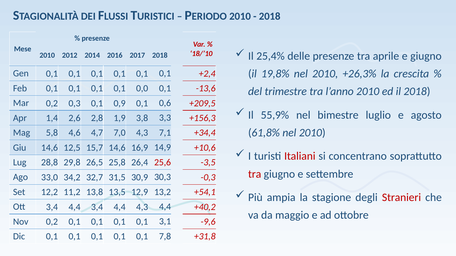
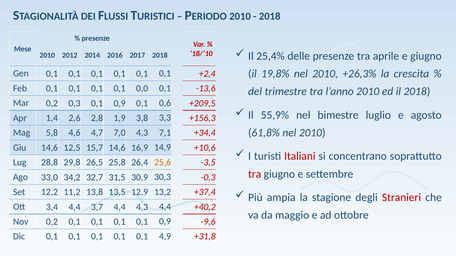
25,6 colour: red -> orange
+54,1: +54,1 -> +37,4
4,4 3,4: 3,4 -> 3,7
0,1 0,1 3,1: 3,1 -> 0,9
7,8: 7,8 -> 4,9
